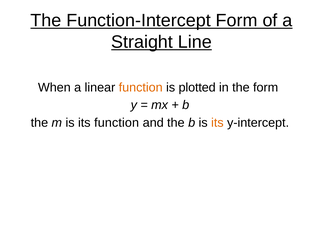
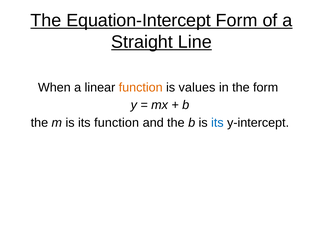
Function-Intercept: Function-Intercept -> Equation-Intercept
plotted: plotted -> values
its at (217, 123) colour: orange -> blue
